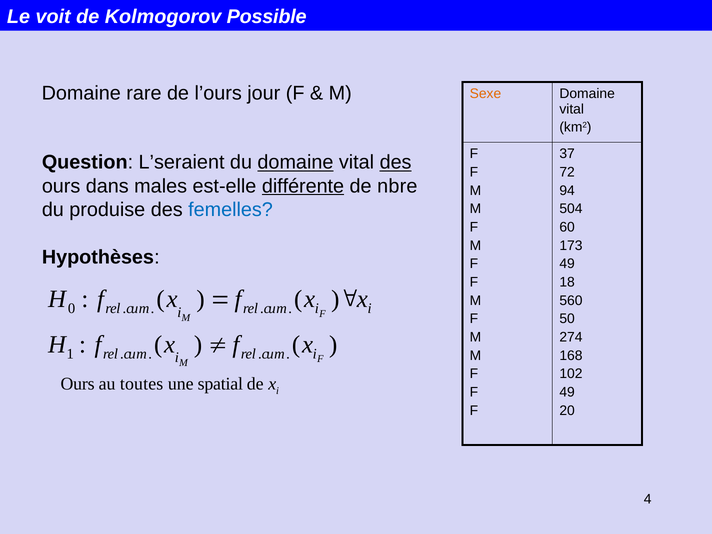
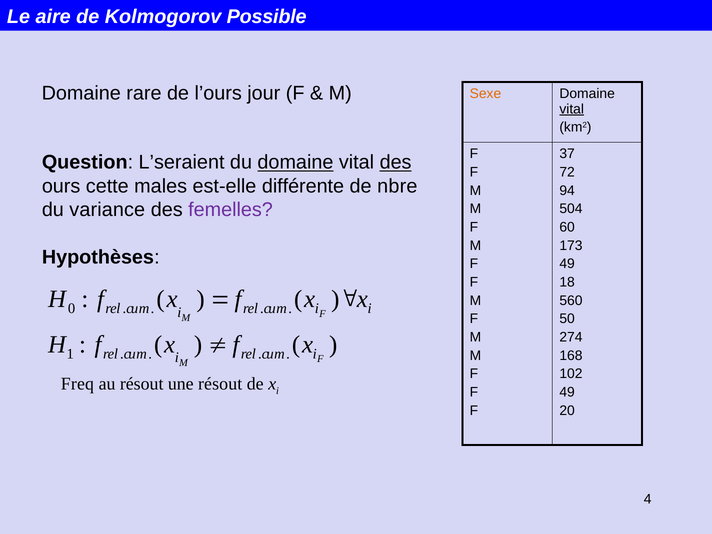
voit: voit -> aire
vital at (572, 109) underline: none -> present
dans: dans -> cette
différente underline: present -> none
produise: produise -> variance
femelles colour: blue -> purple
Ours at (78, 384): Ours -> Freq
au toutes: toutes -> résout
une spatial: spatial -> résout
